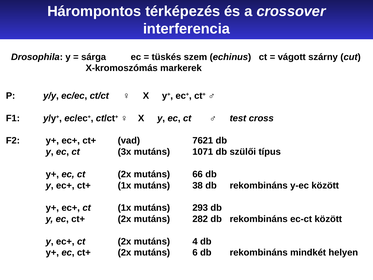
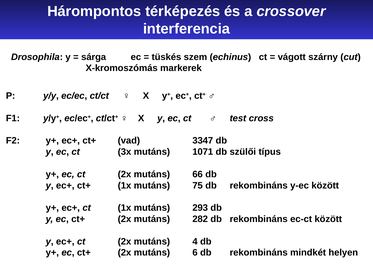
7621: 7621 -> 3347
38: 38 -> 75
